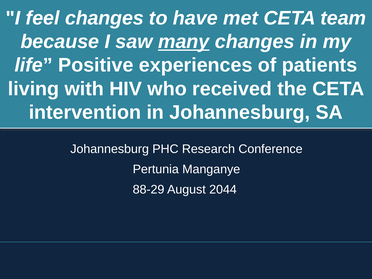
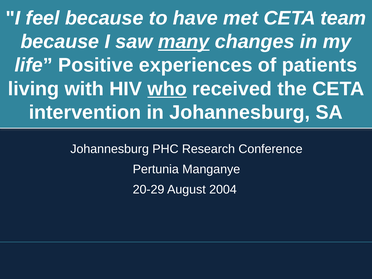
feel changes: changes -> because
who underline: none -> present
88-29: 88-29 -> 20-29
2044: 2044 -> 2004
